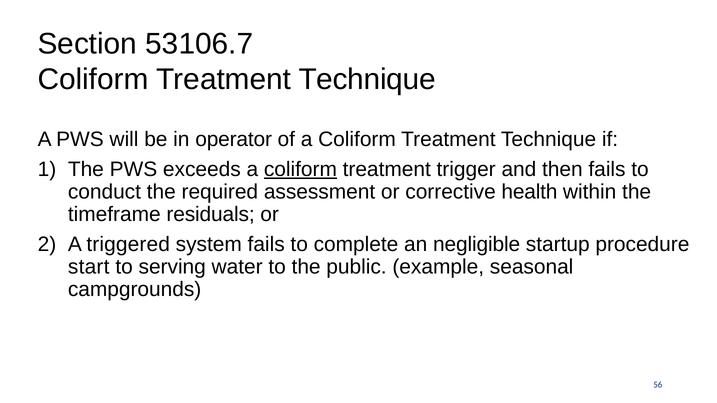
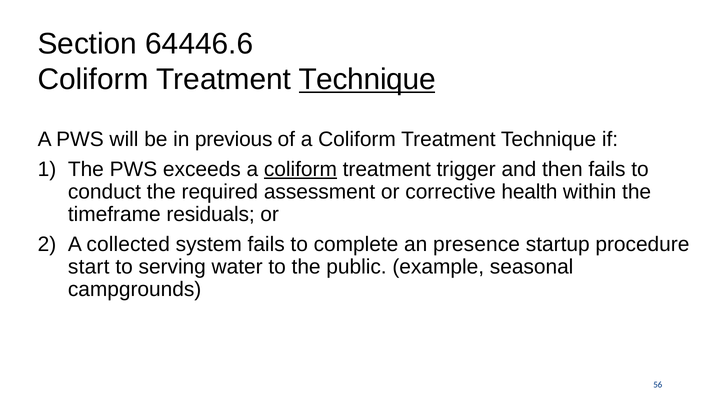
53106.7: 53106.7 -> 64446.6
Technique at (367, 80) underline: none -> present
operator: operator -> previous
triggered: triggered -> collected
negligible: negligible -> presence
